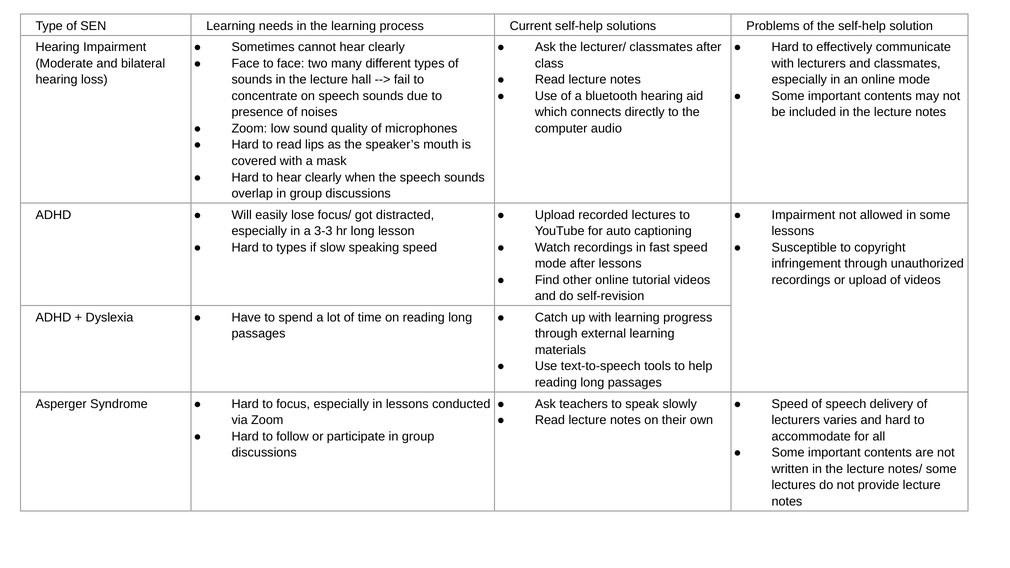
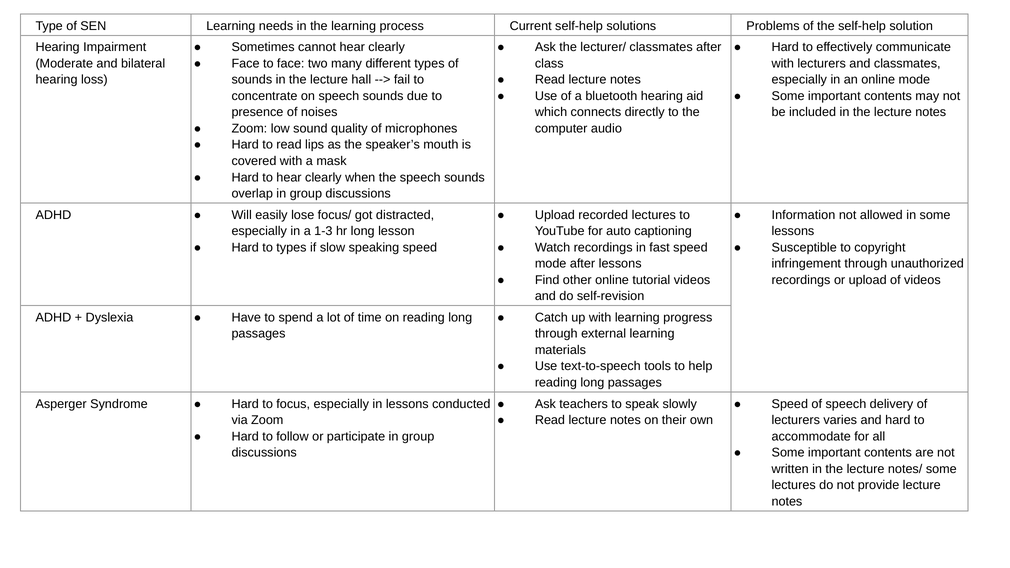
Impairment at (803, 215): Impairment -> Information
3-3: 3-3 -> 1-3
